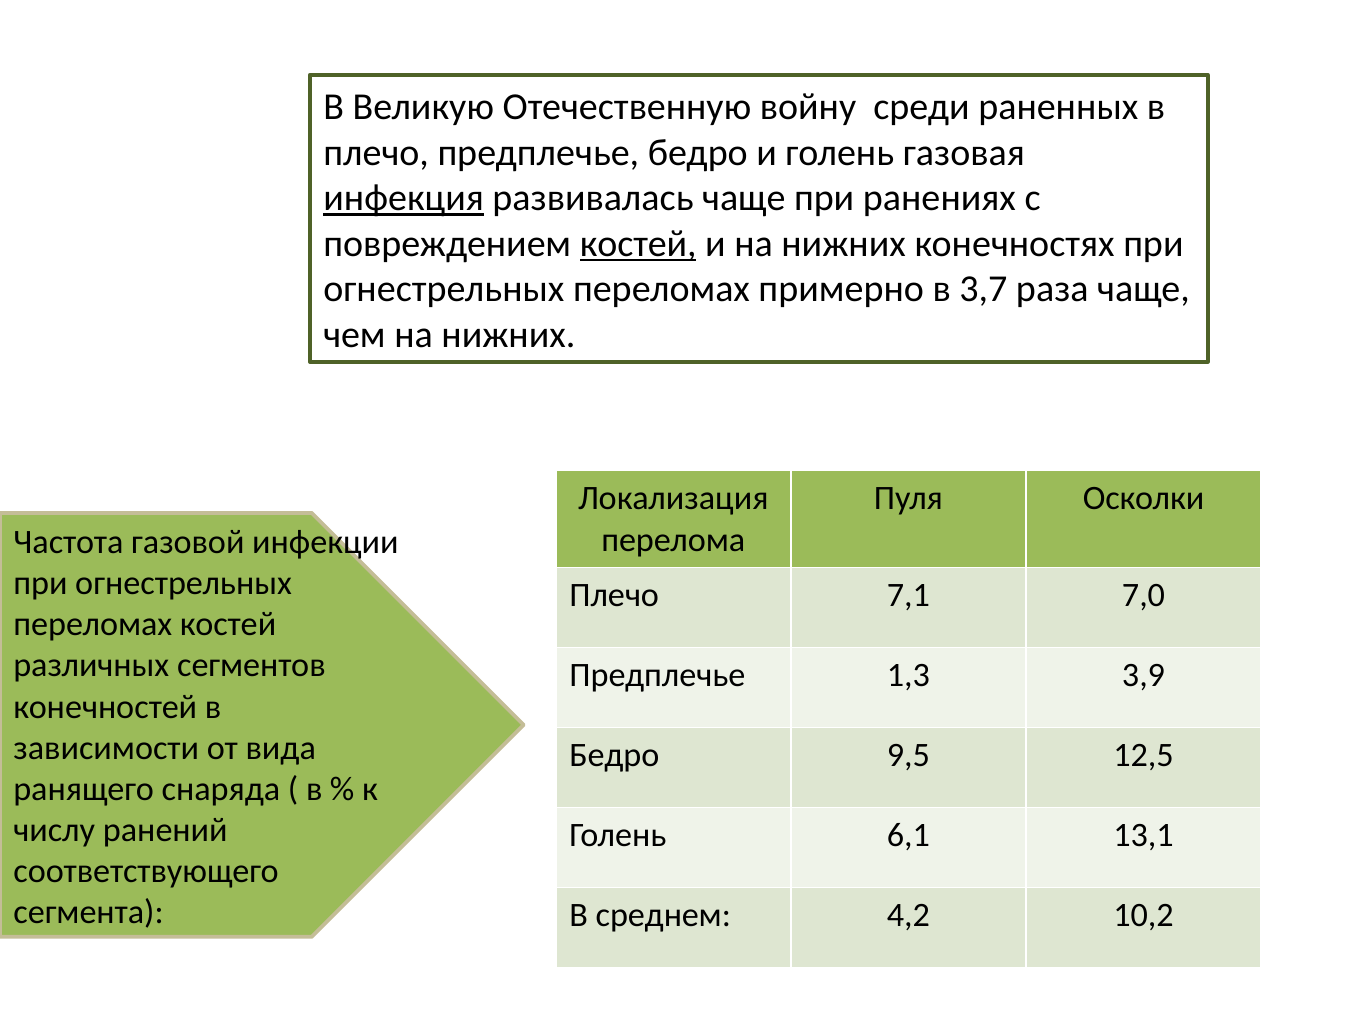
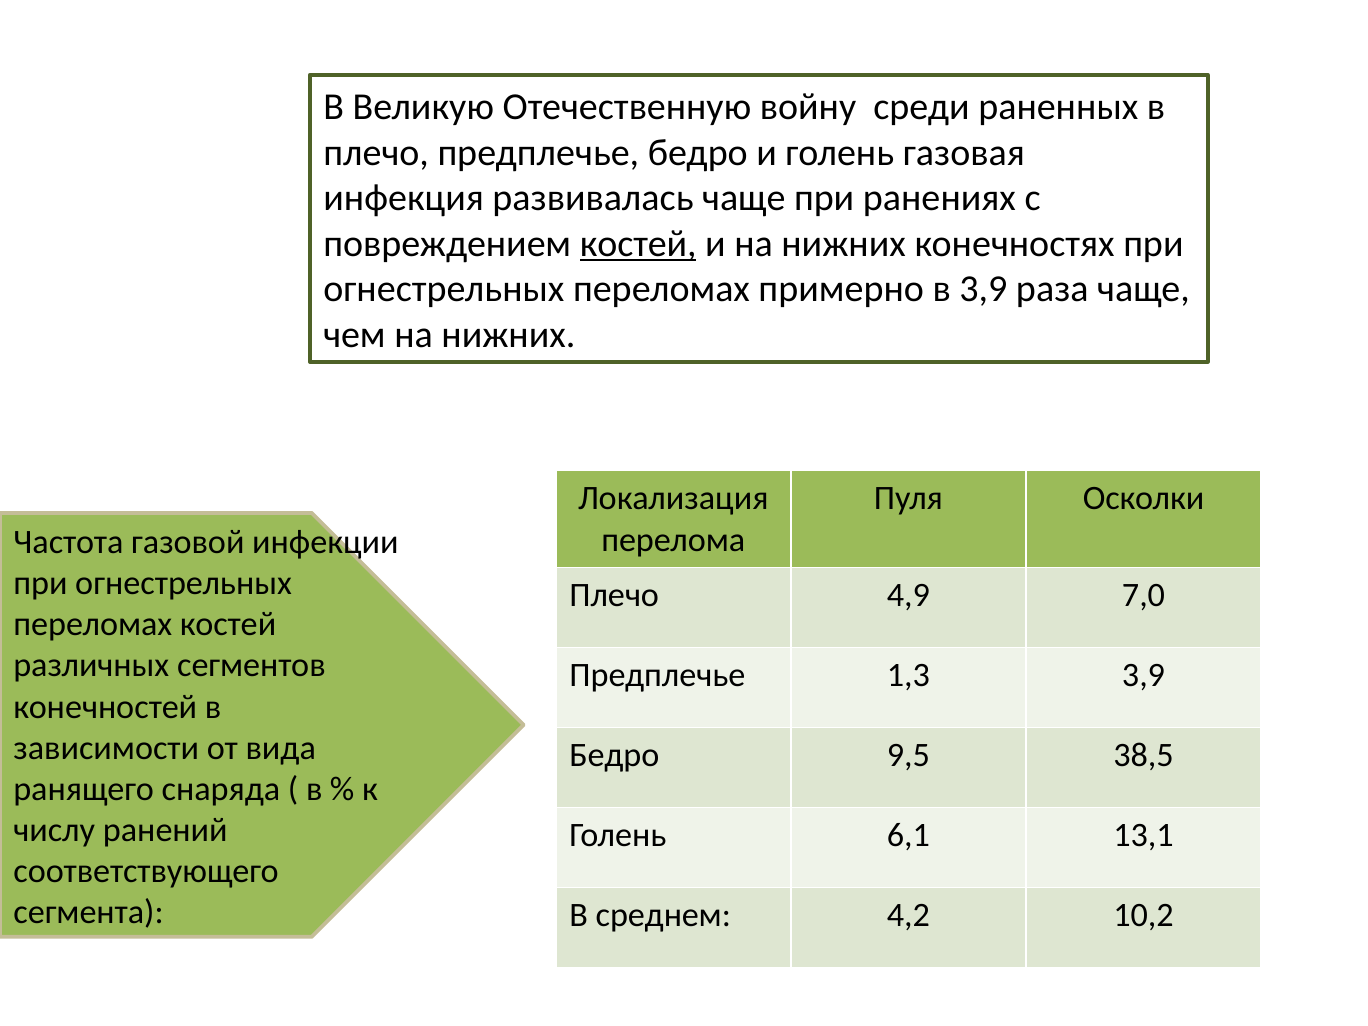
инфекция underline: present -> none
в 3,7: 3,7 -> 3,9
7,1: 7,1 -> 4,9
12,5: 12,5 -> 38,5
